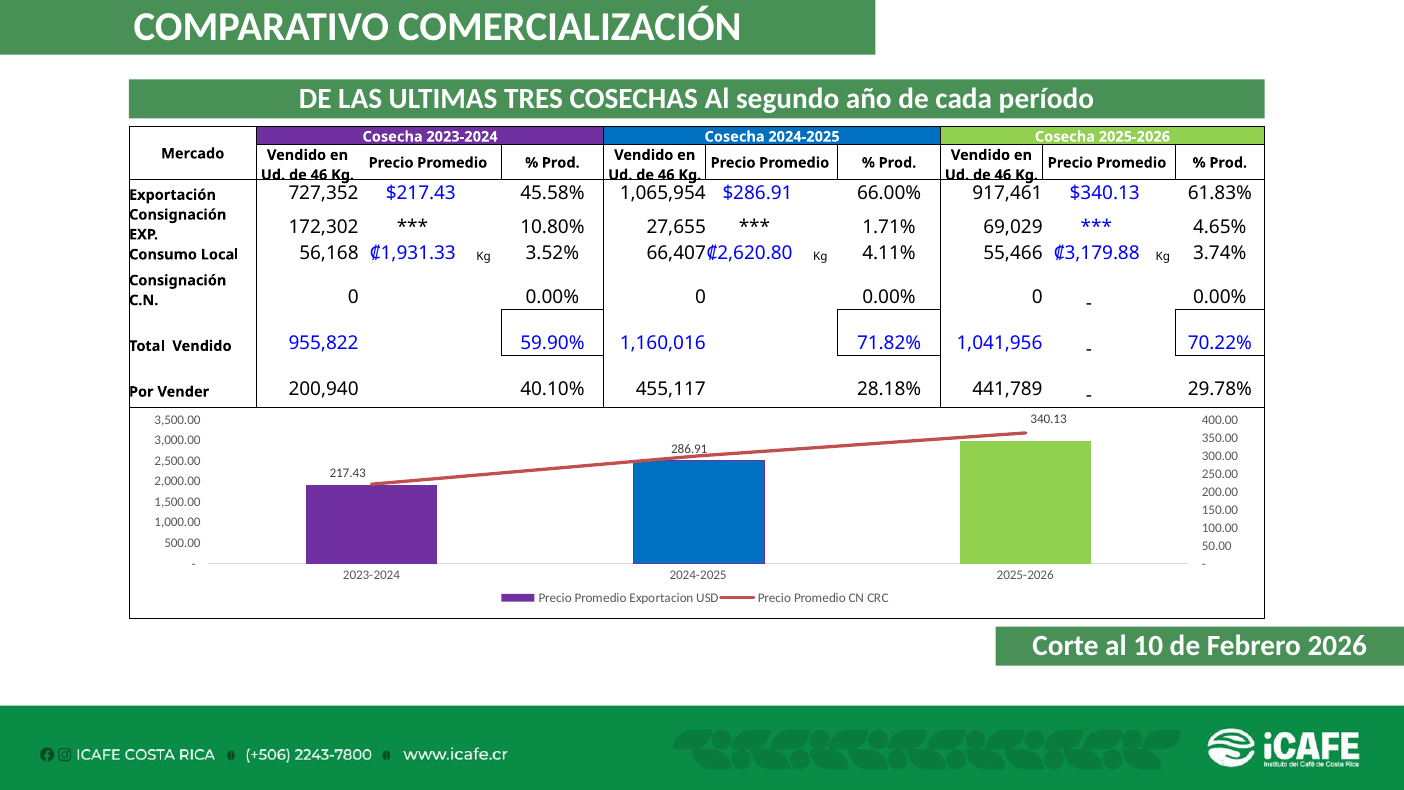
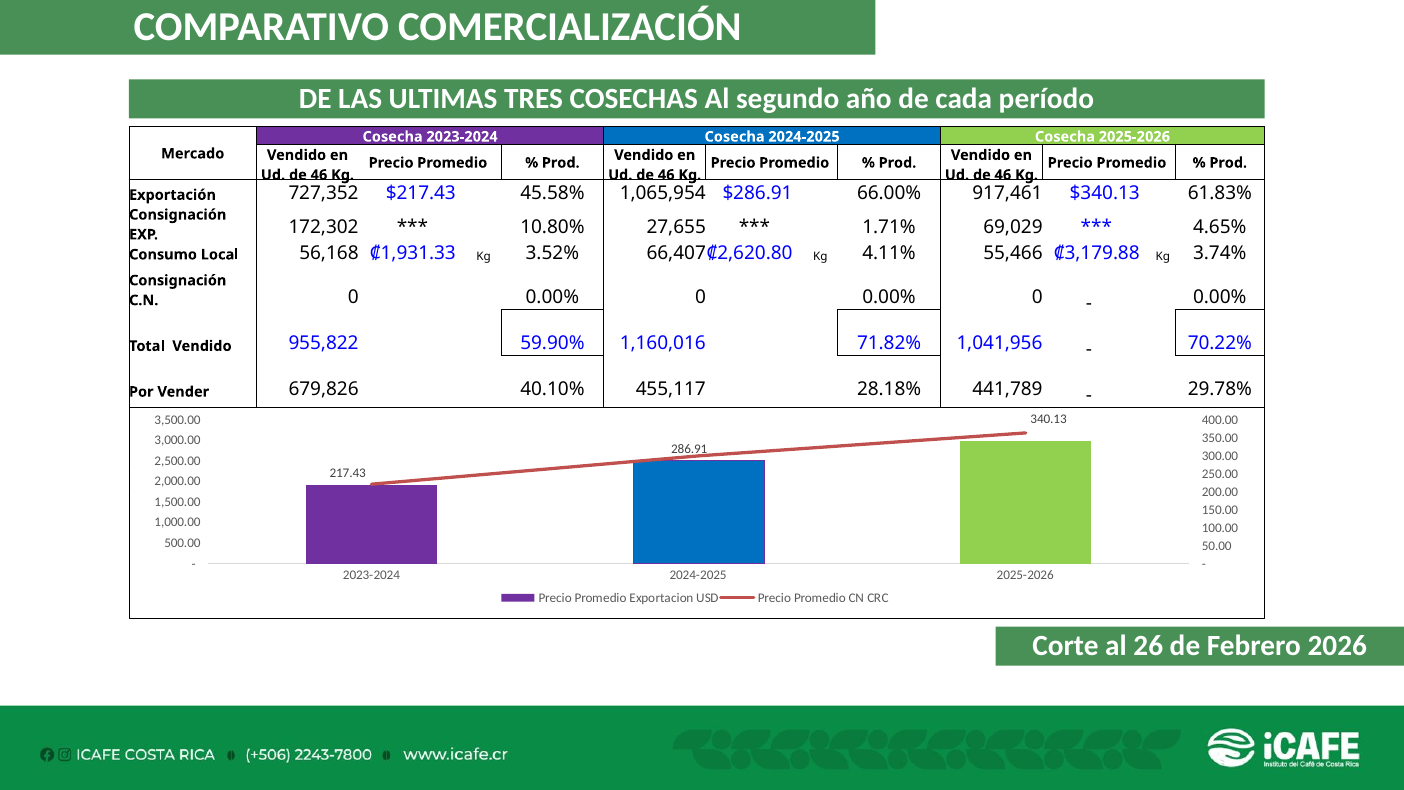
200,940: 200,940 -> 679,826
10: 10 -> 26
